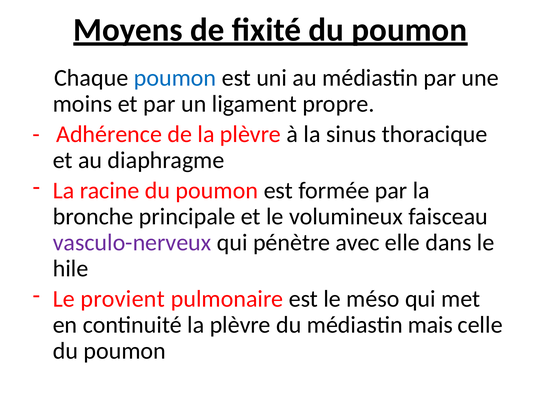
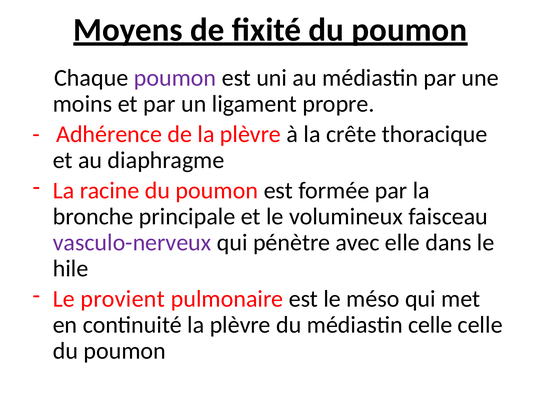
poumon at (175, 78) colour: blue -> purple
sinus: sinus -> crête
médiastin mais: mais -> celle
